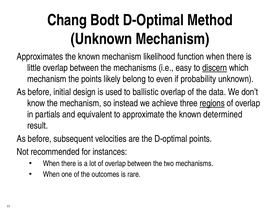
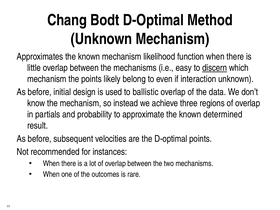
probability: probability -> interaction
regions underline: present -> none
equivalent: equivalent -> probability
